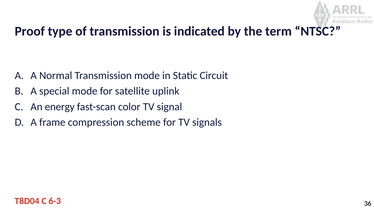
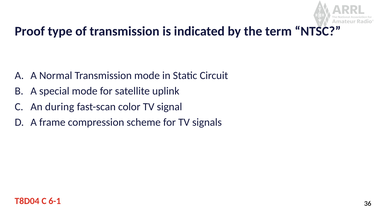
energy: energy -> during
6-3: 6-3 -> 6-1
